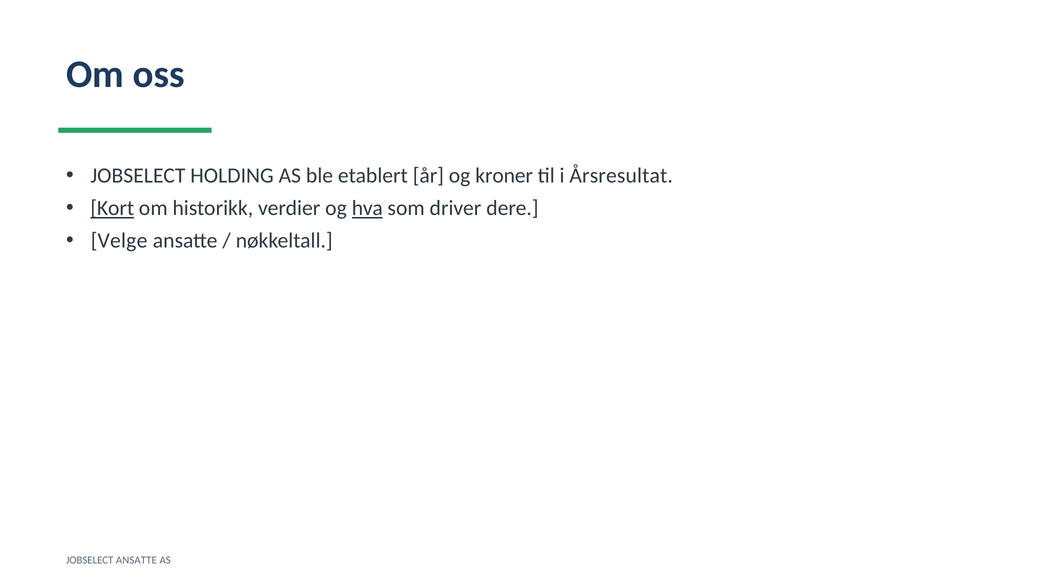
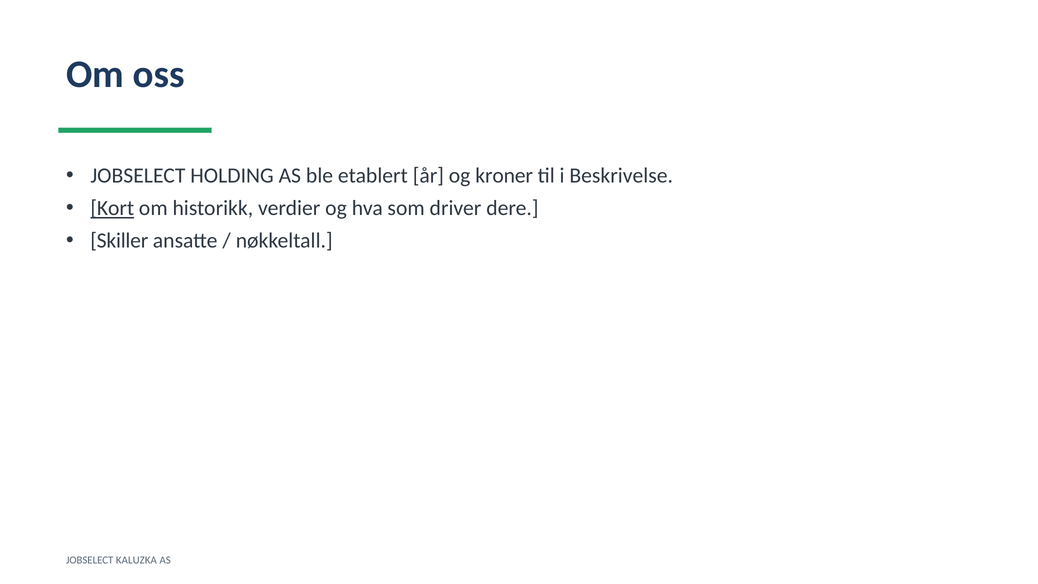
Årsresultat: Årsresultat -> Beskrivelse
hva underline: present -> none
Velge: Velge -> Skiller
JOBSELECT ANSATTE: ANSATTE -> KALUZKA
